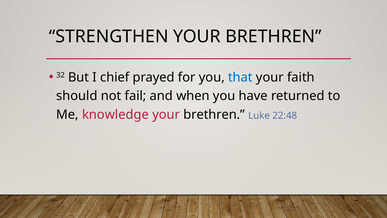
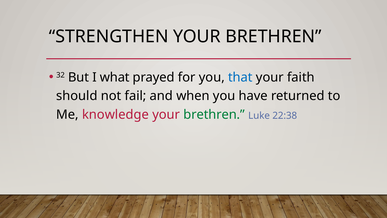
chief: chief -> what
brethren at (214, 114) colour: black -> green
22:48: 22:48 -> 22:38
